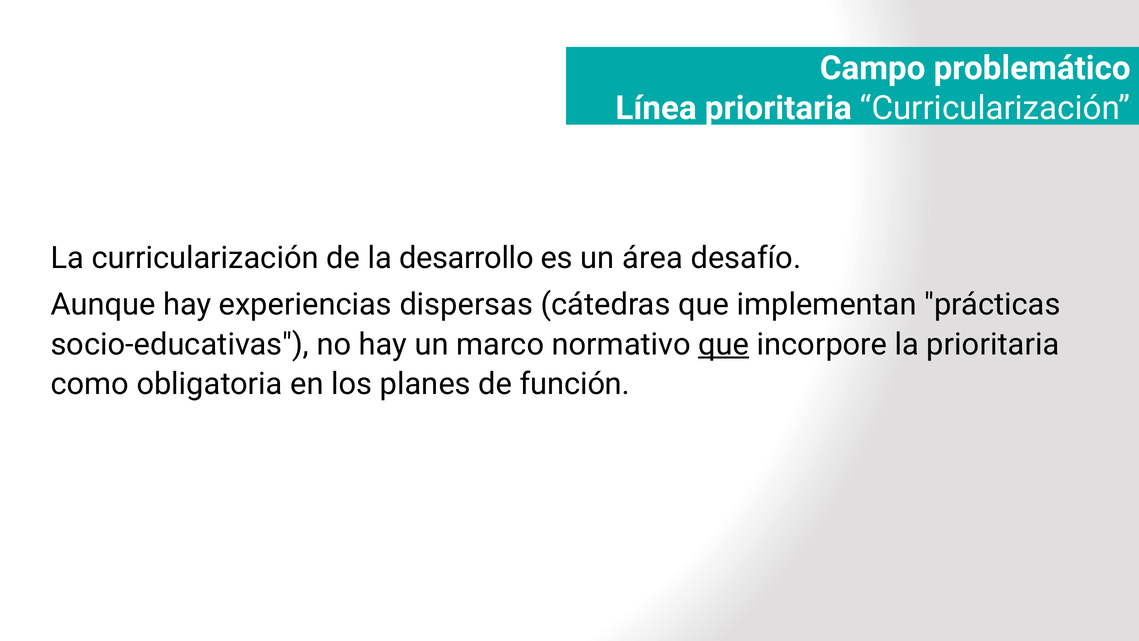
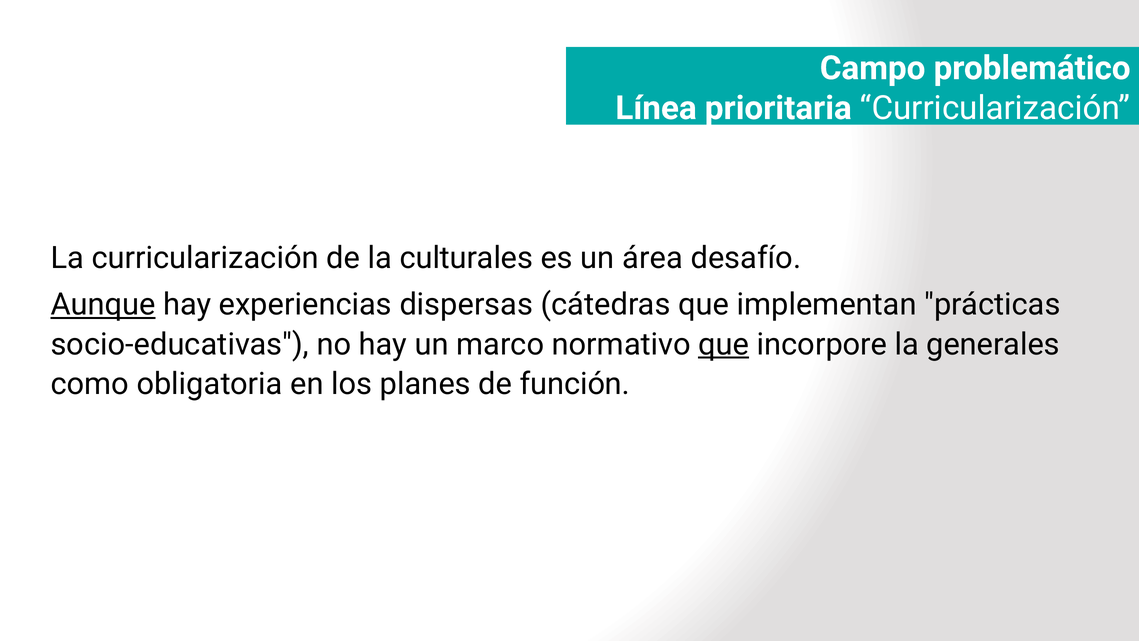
desarrollo: desarrollo -> culturales
Aunque underline: none -> present
la prioritaria: prioritaria -> generales
